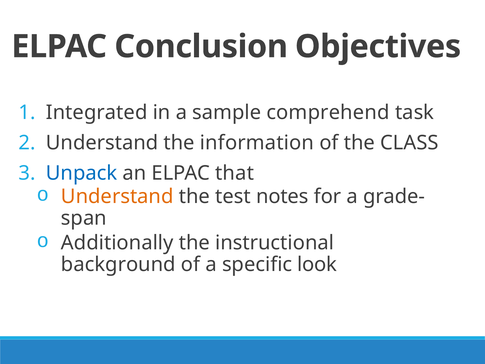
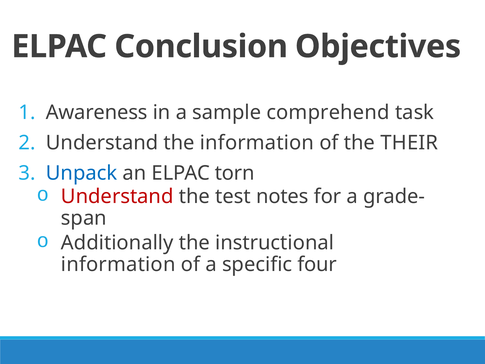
Integrated: Integrated -> Awareness
CLASS: CLASS -> THEIR
that: that -> torn
Understand at (117, 196) colour: orange -> red
background at (118, 264): background -> information
look: look -> four
